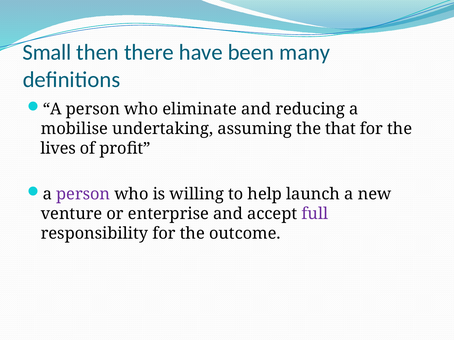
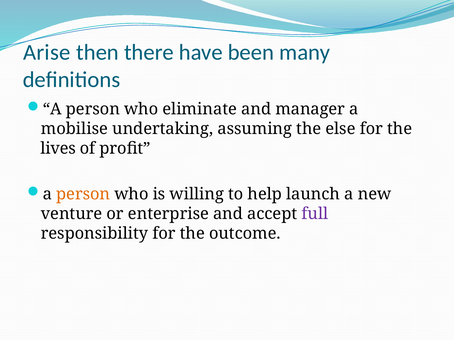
Small: Small -> Arise
reducing: reducing -> manager
that: that -> else
person at (83, 194) colour: purple -> orange
